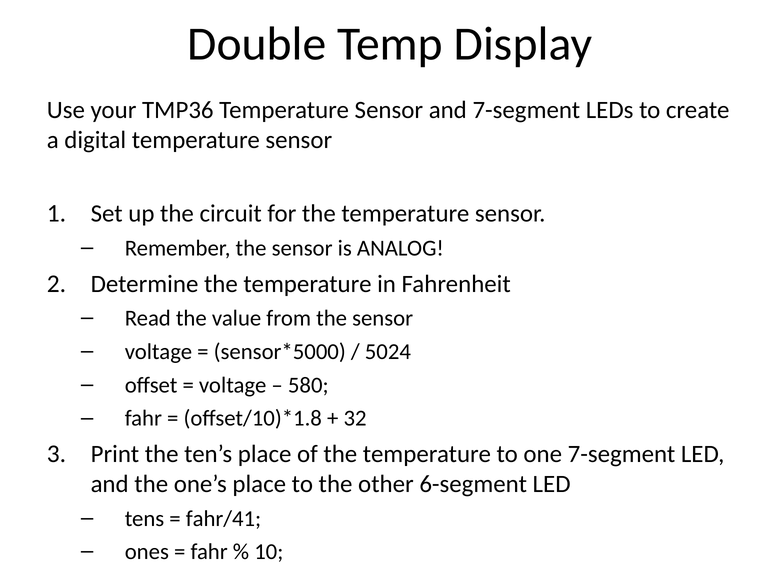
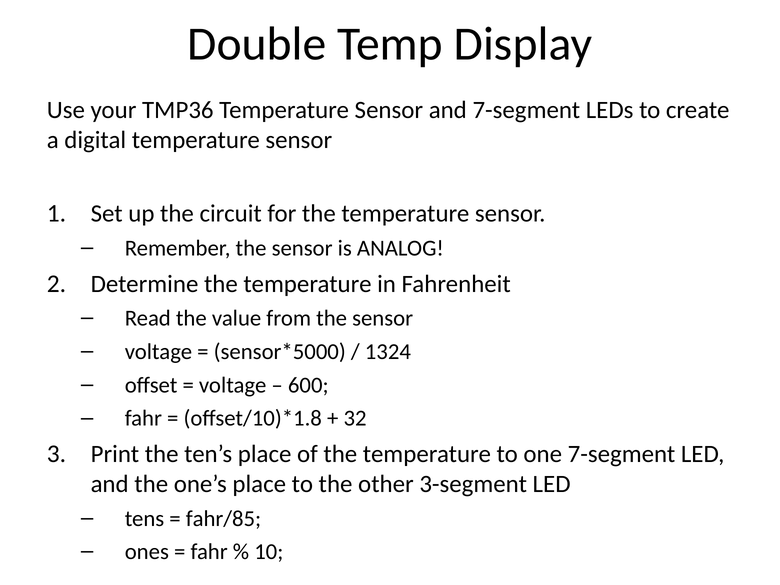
5024: 5024 -> 1324
580: 580 -> 600
6-segment: 6-segment -> 3-segment
fahr/41: fahr/41 -> fahr/85
